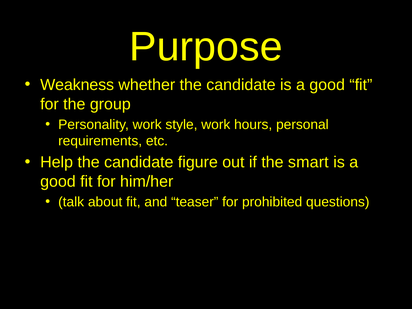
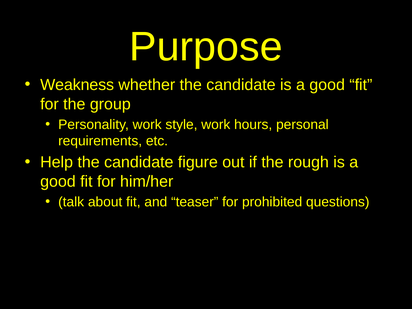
smart: smart -> rough
